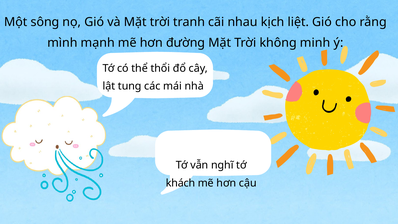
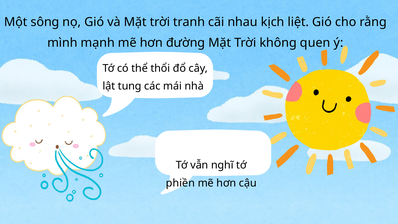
minh: minh -> quen
khách: khách -> phiền
